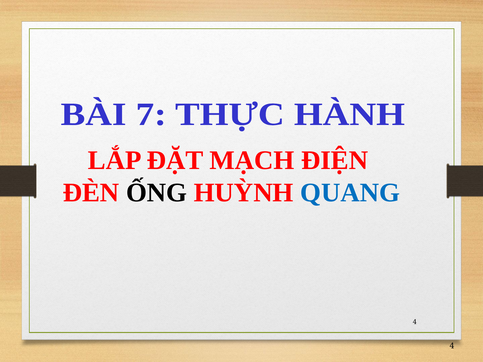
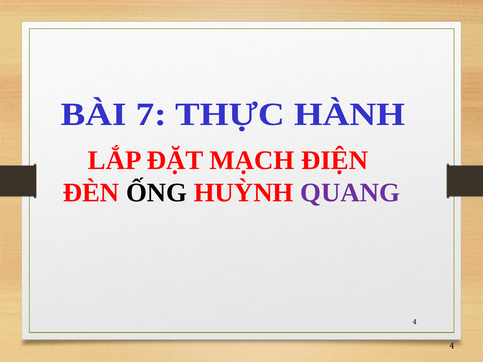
QUANG colour: blue -> purple
